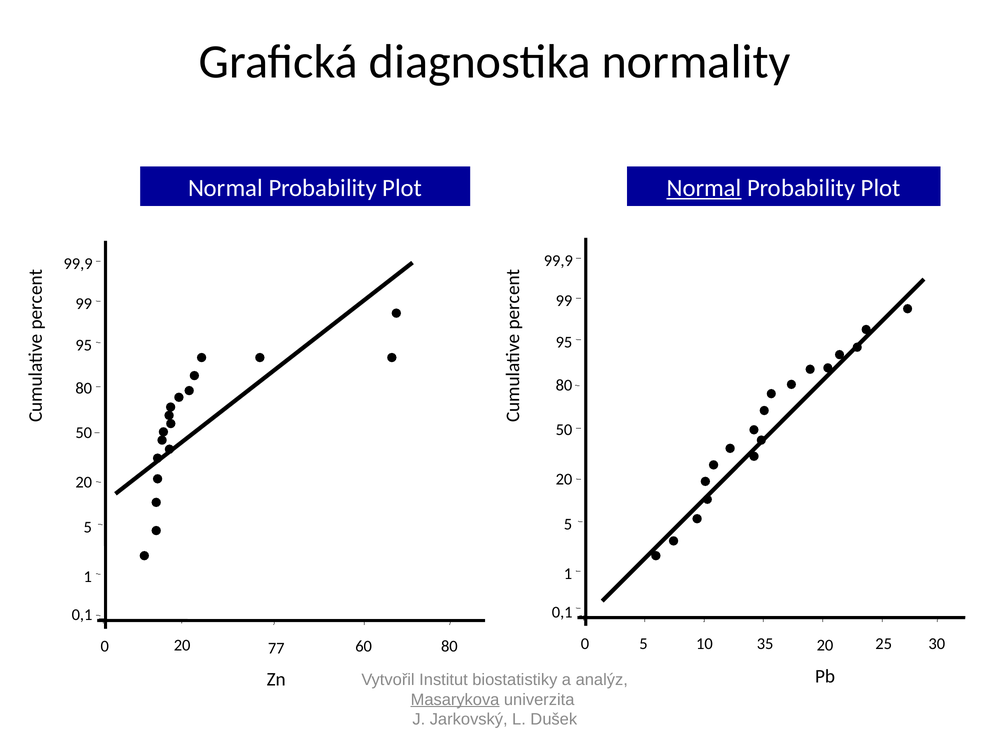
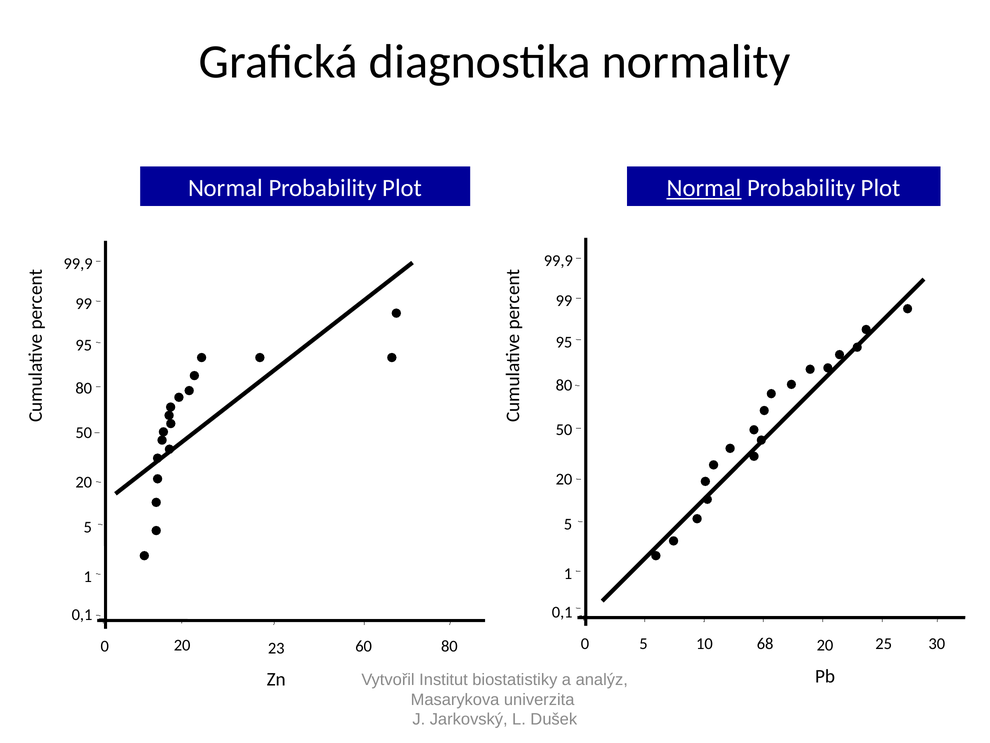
35: 35 -> 68
77: 77 -> 23
Masarykova underline: present -> none
